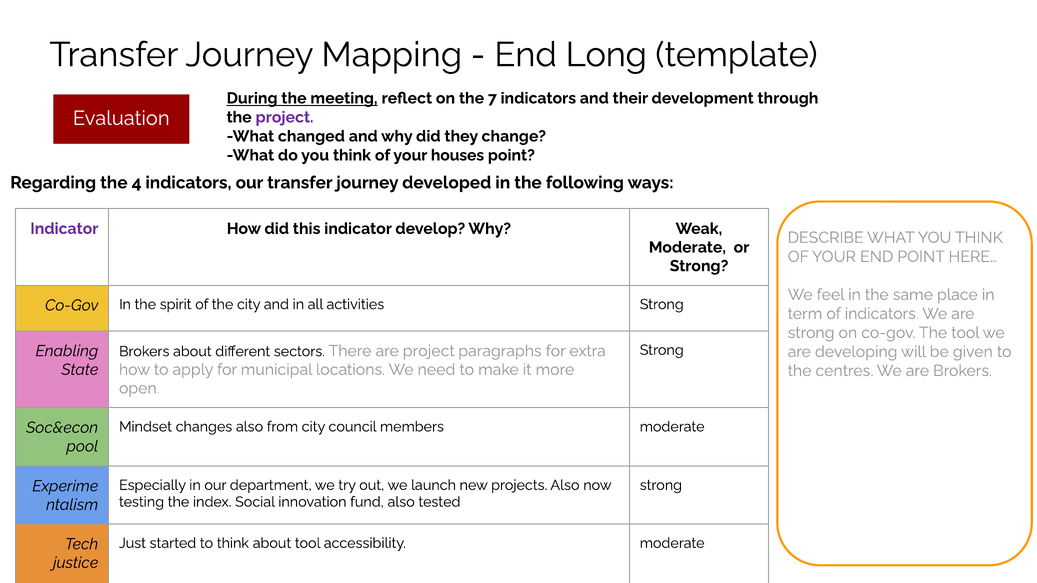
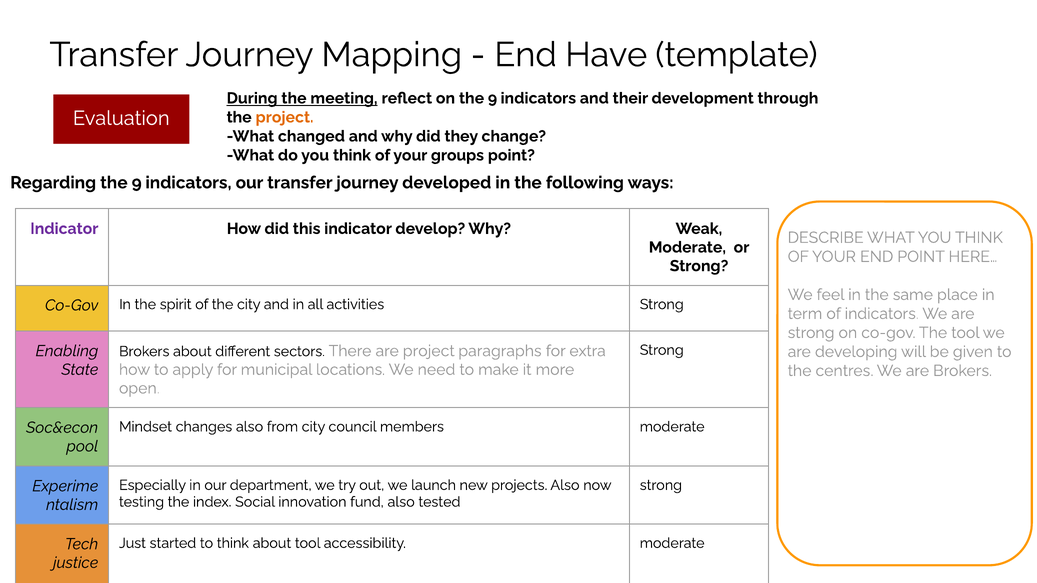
Long: Long -> Have
on the 7: 7 -> 9
project at (285, 117) colour: purple -> orange
houses: houses -> groups
Regarding the 4: 4 -> 9
